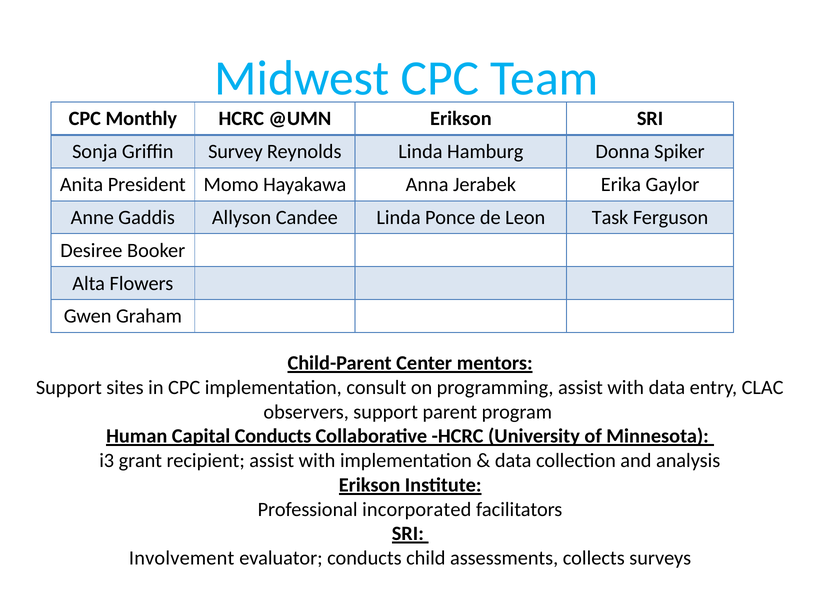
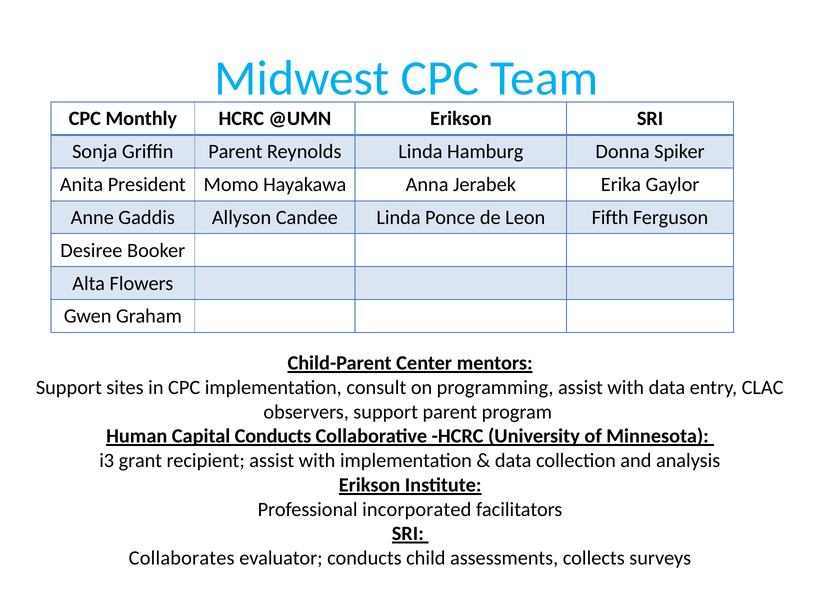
Griffin Survey: Survey -> Parent
Task: Task -> Fifth
Involvement: Involvement -> Collaborates
